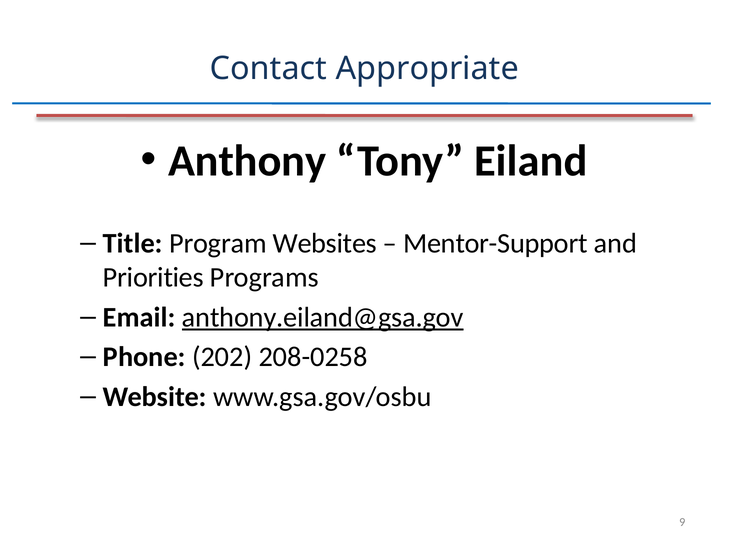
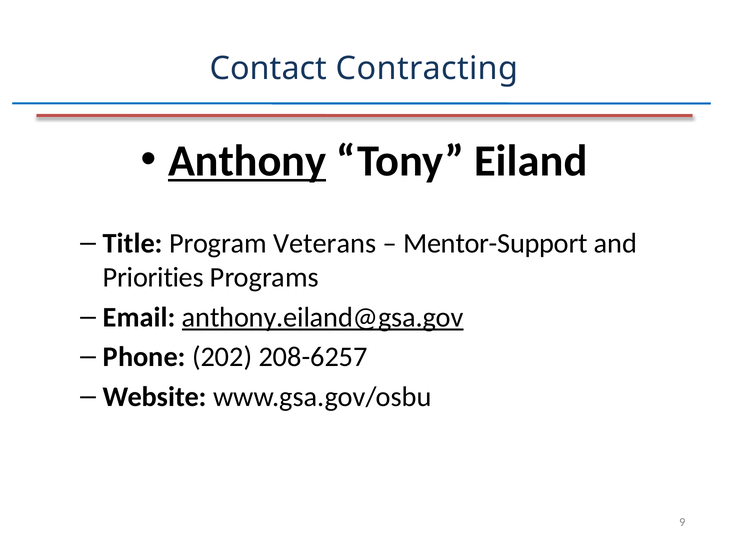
Appropriate: Appropriate -> Contracting
Anthony underline: none -> present
Websites: Websites -> Veterans
208-0258: 208-0258 -> 208-6257
